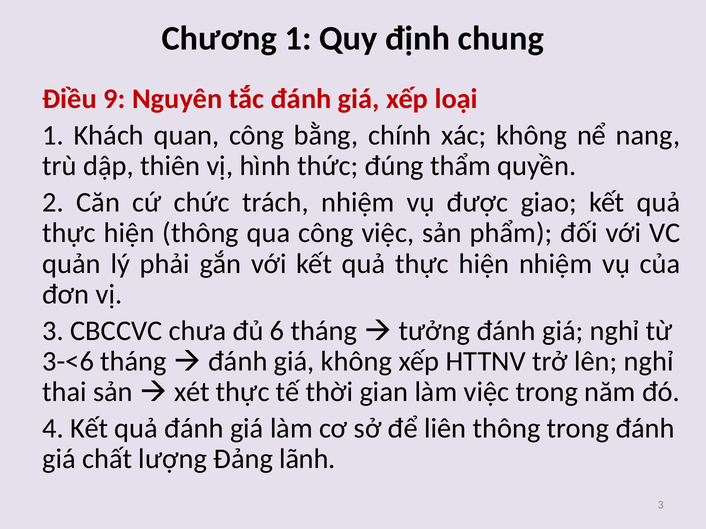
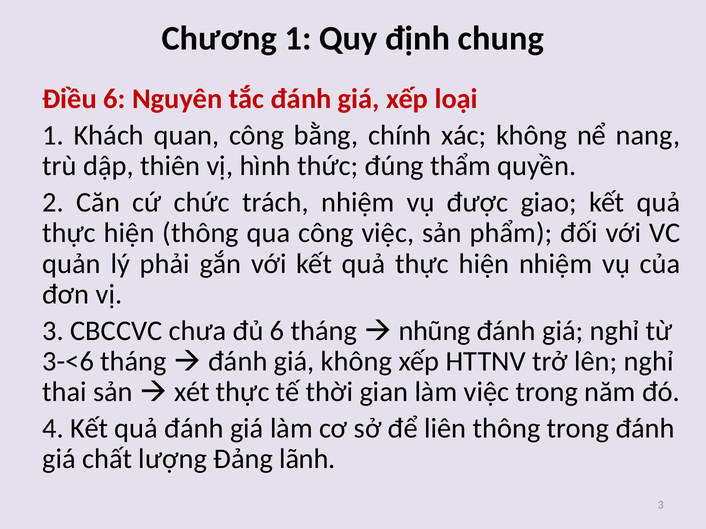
Điều 9: 9 -> 6
tưởng: tưởng -> nhũng
